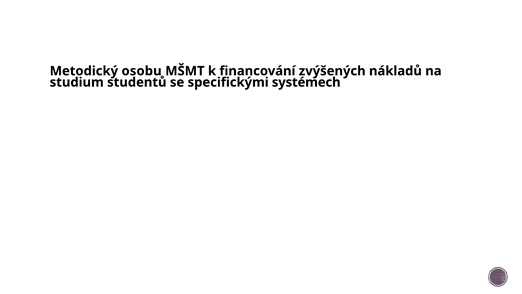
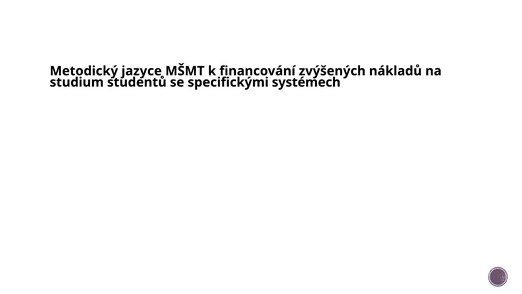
osobu: osobu -> jazyce
